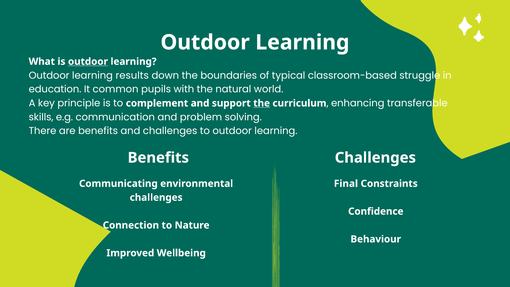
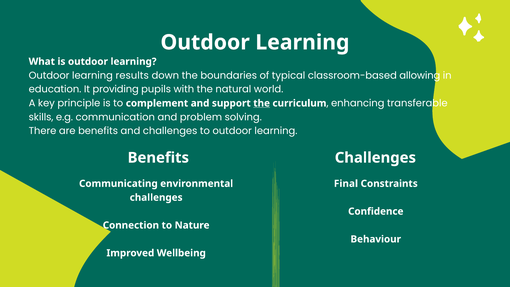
outdoor at (88, 62) underline: present -> none
struggle: struggle -> allowing
common: common -> providing
